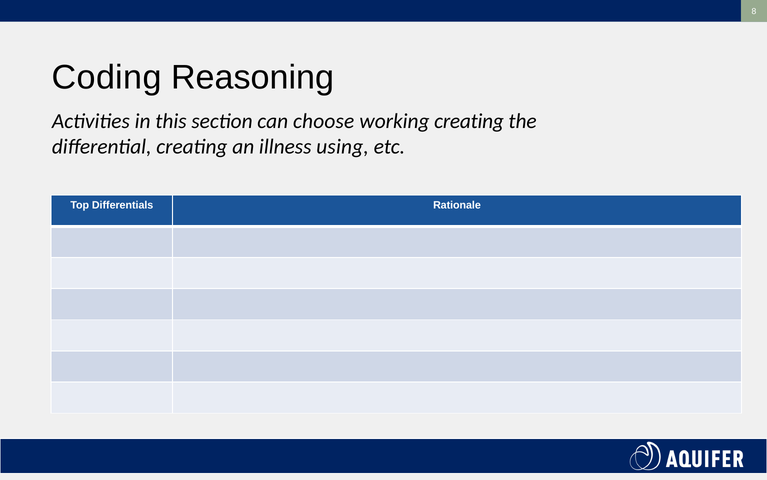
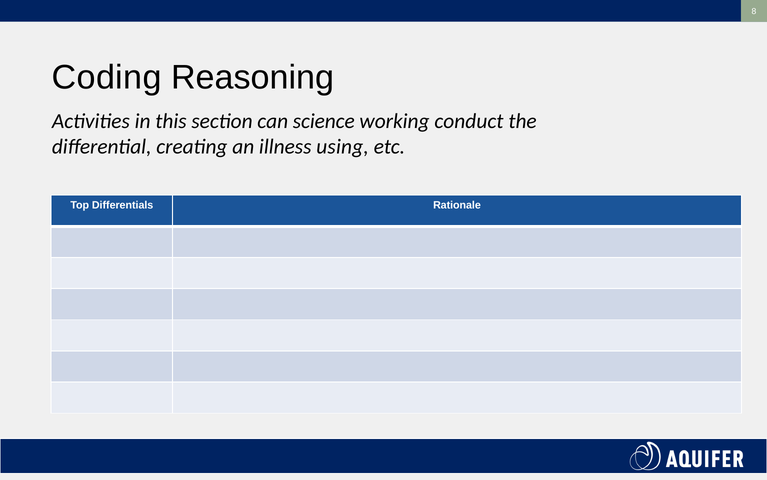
choose: choose -> science
working creating: creating -> conduct
